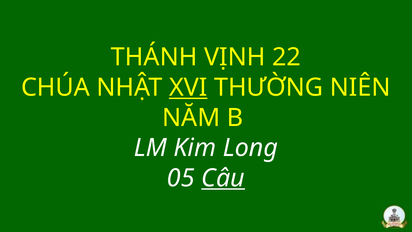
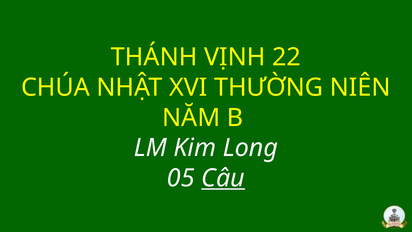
XVI underline: present -> none
